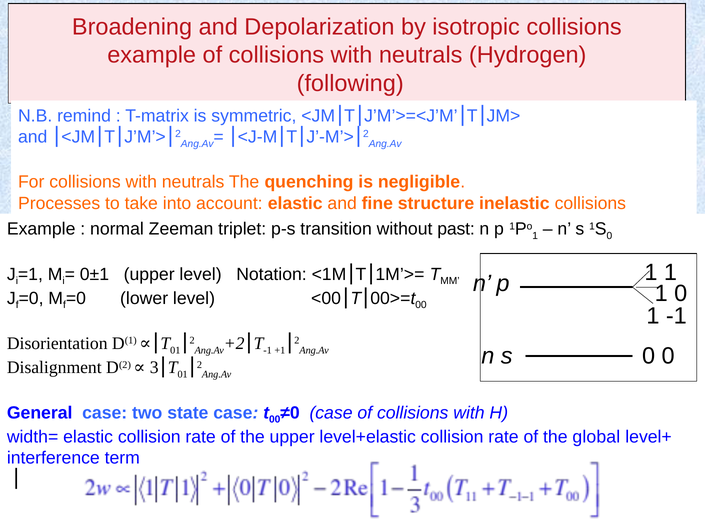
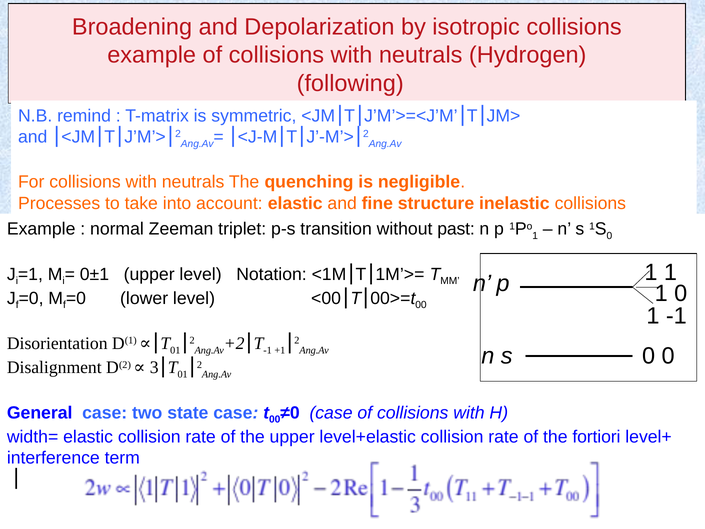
global: global -> fortiori
